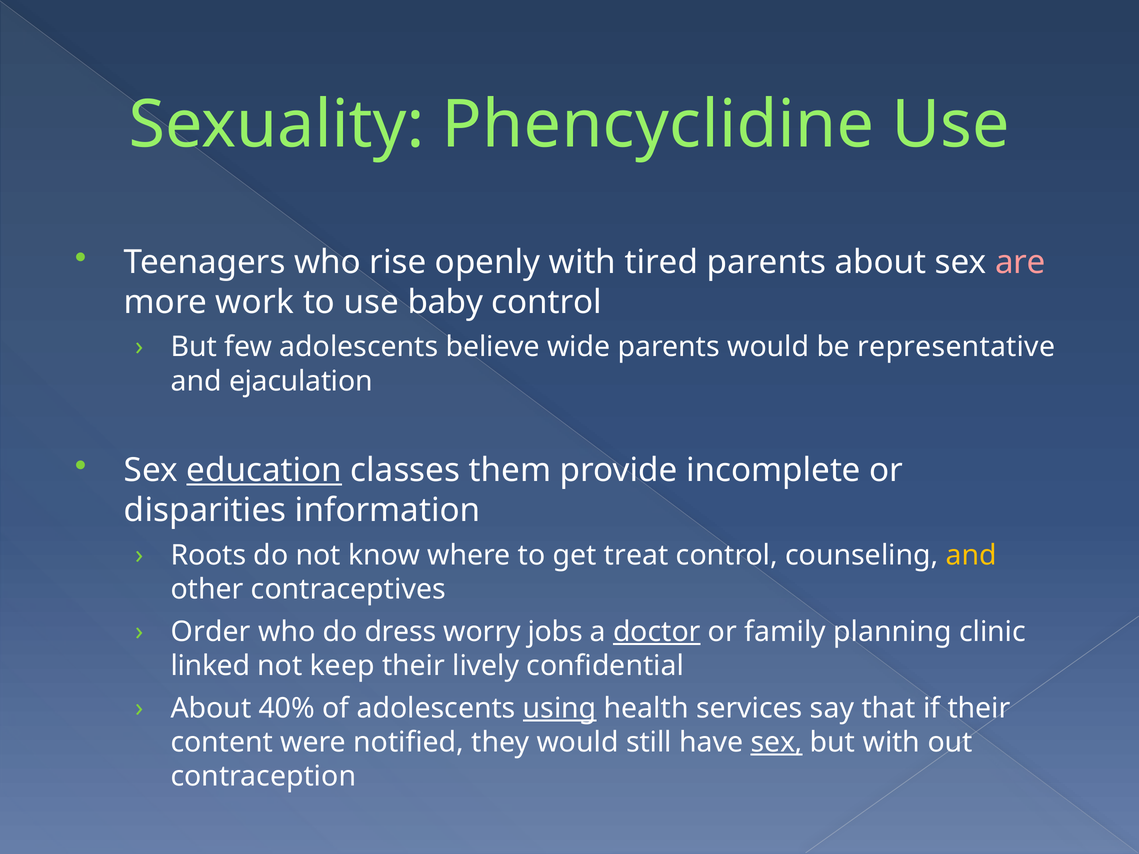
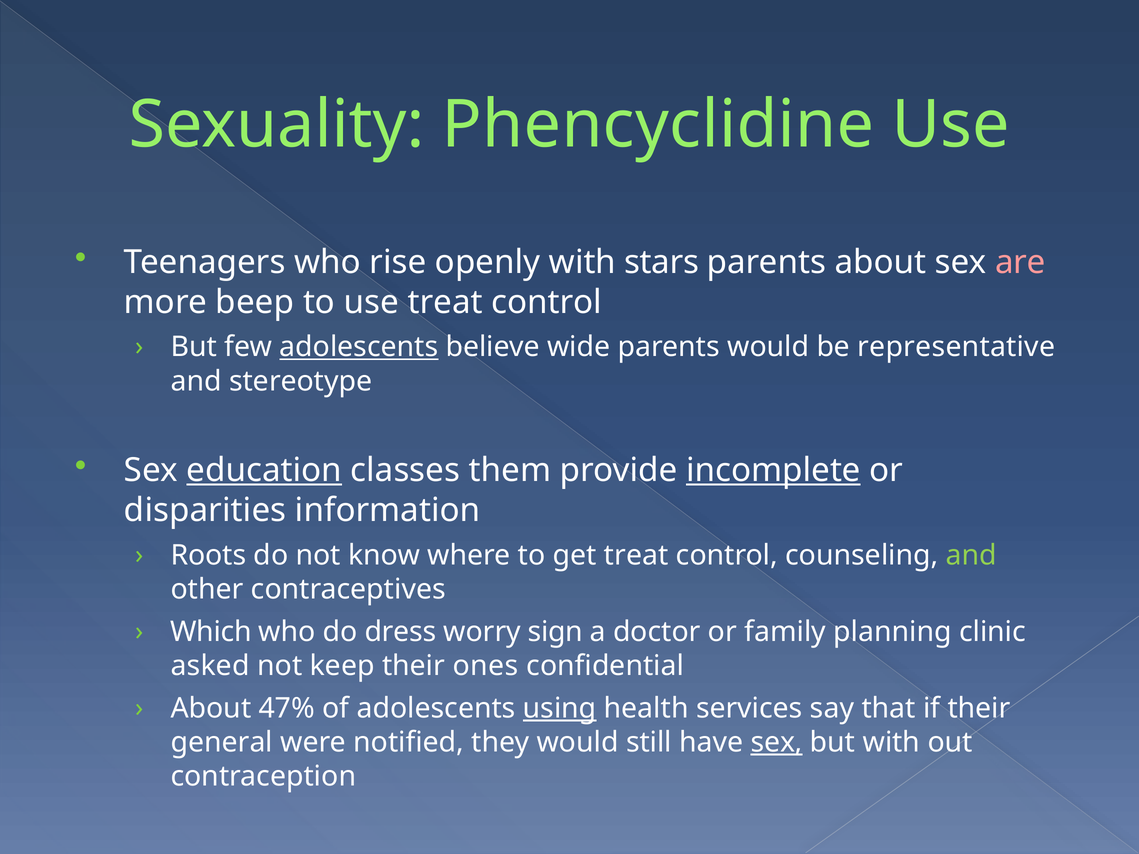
tired: tired -> stars
work: work -> beep
use baby: baby -> treat
adolescents at (359, 347) underline: none -> present
ejaculation: ejaculation -> stereotype
incomplete underline: none -> present
and at (971, 555) colour: yellow -> light green
Order: Order -> Which
jobs: jobs -> sign
doctor underline: present -> none
linked: linked -> asked
lively: lively -> ones
40%: 40% -> 47%
content: content -> general
